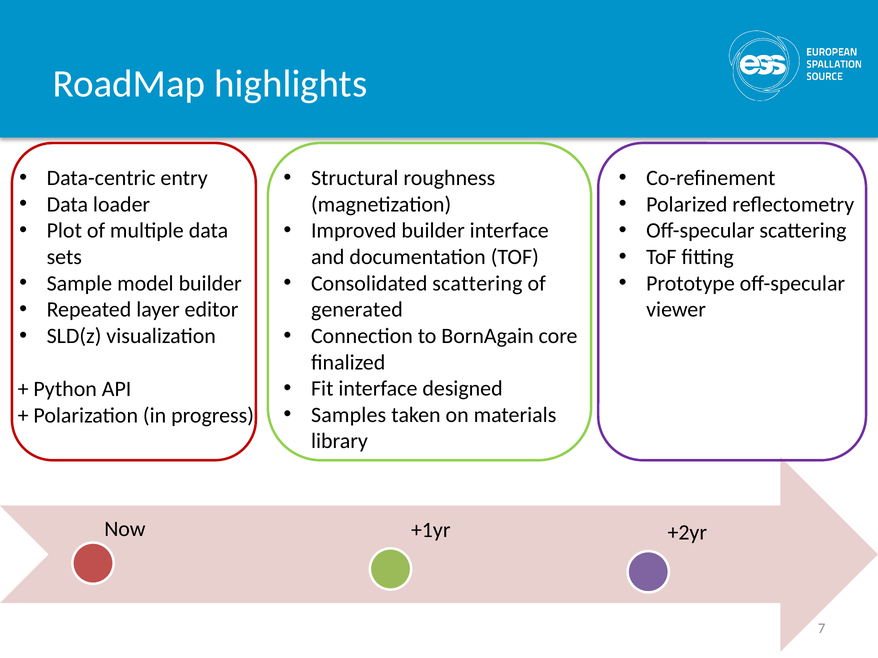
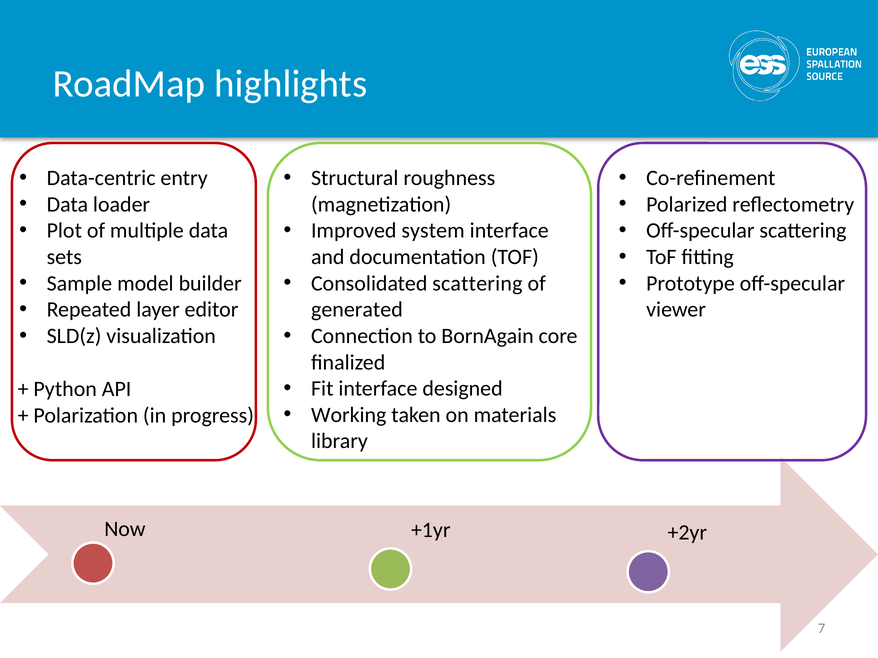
Improved builder: builder -> system
Samples: Samples -> Working
